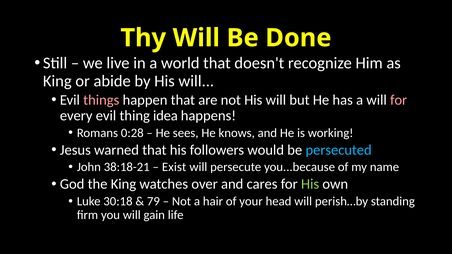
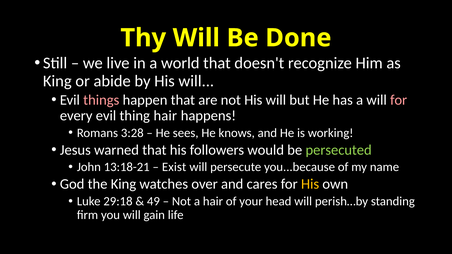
thing idea: idea -> hair
0:28: 0:28 -> 3:28
persecuted colour: light blue -> light green
38:18-21: 38:18-21 -> 13:18-21
His at (310, 184) colour: light green -> yellow
30:18: 30:18 -> 29:18
79: 79 -> 49
